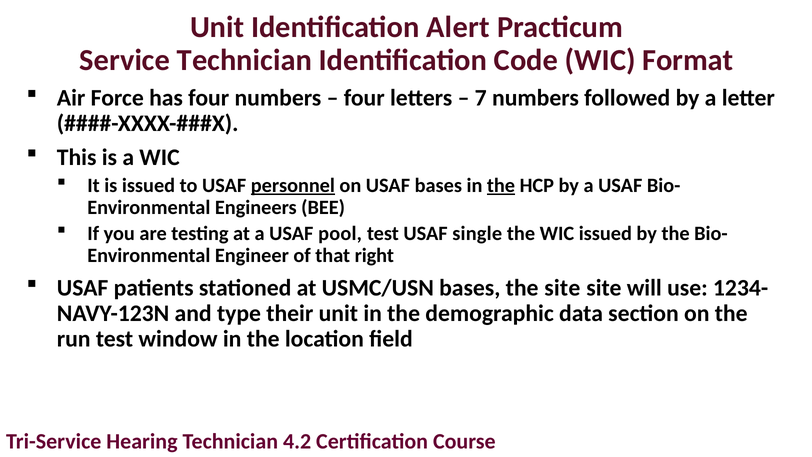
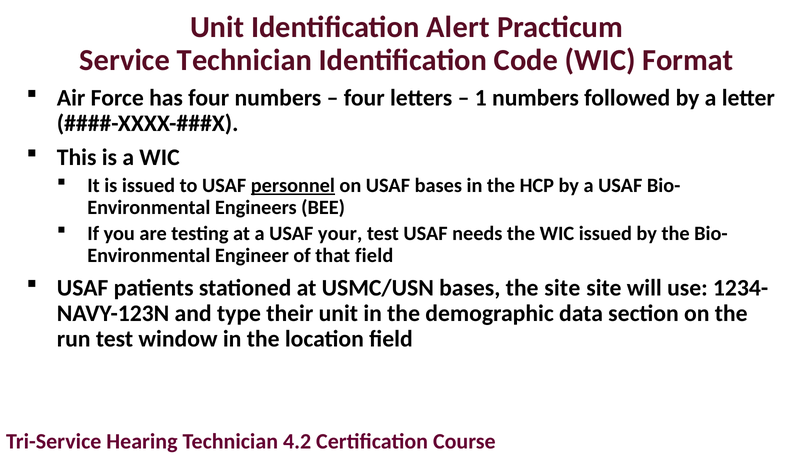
7: 7 -> 1
the at (501, 185) underline: present -> none
pool: pool -> your
single: single -> needs
that right: right -> field
